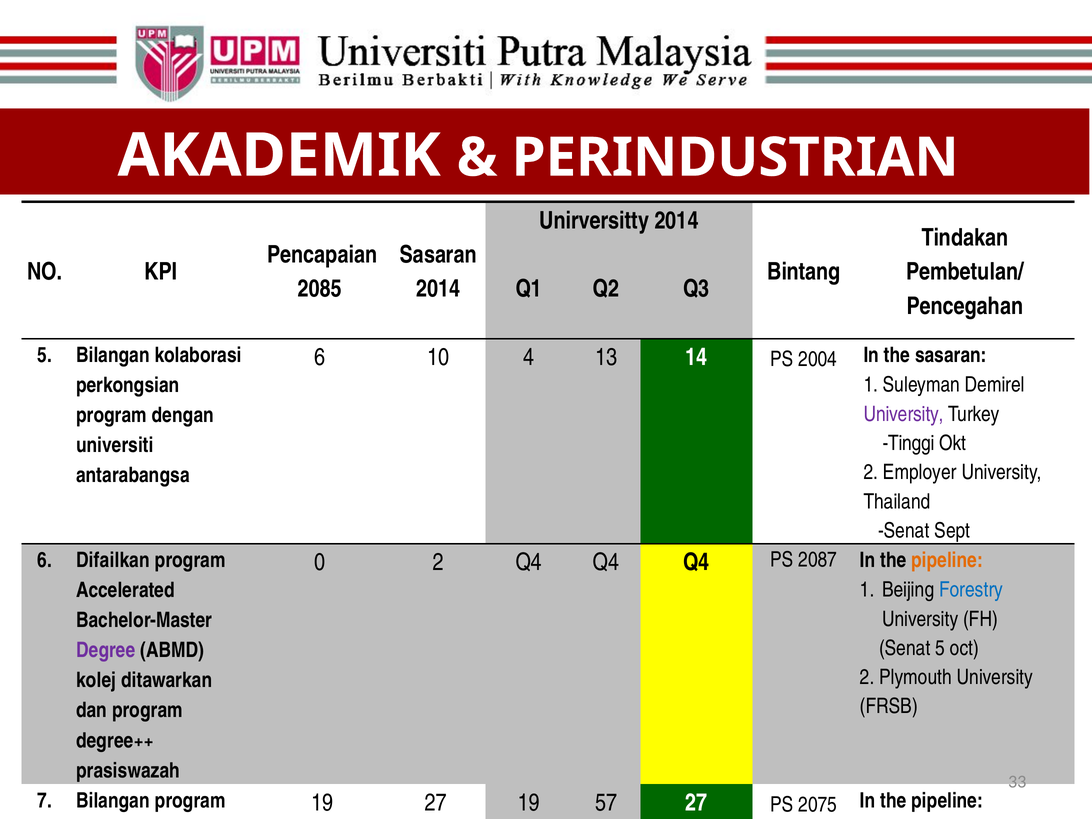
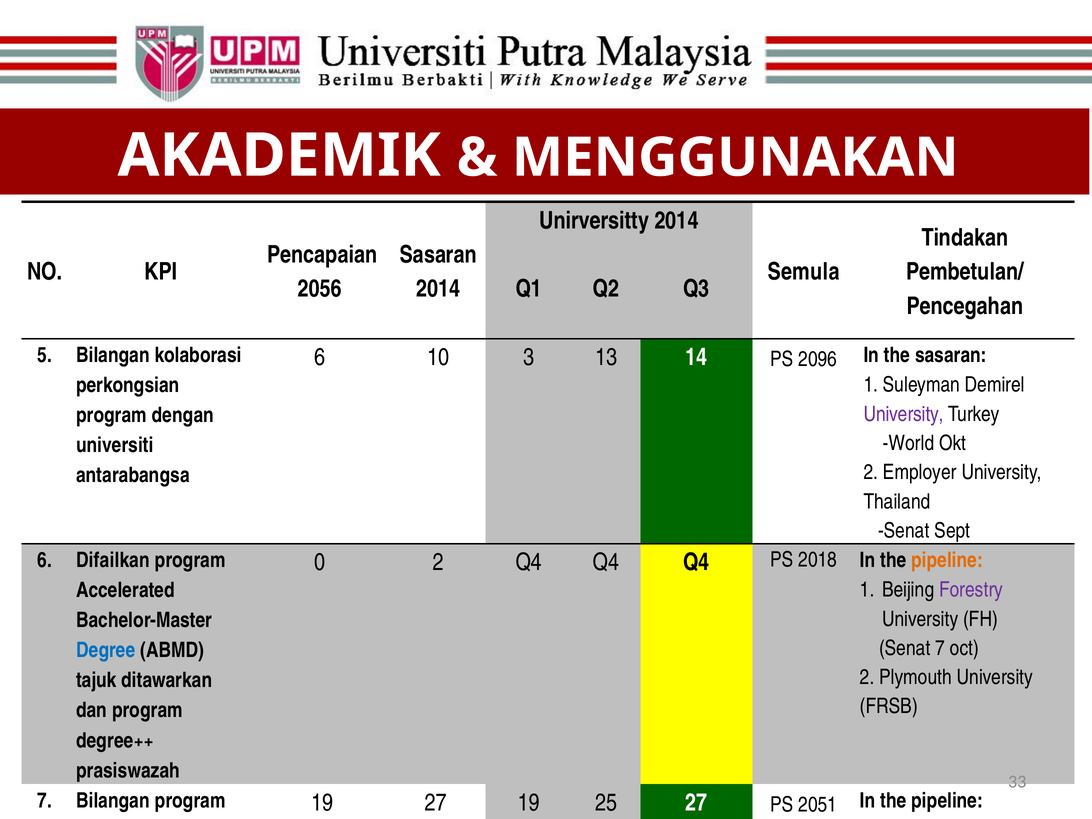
PERINDUSTRIAN: PERINDUSTRIAN -> MENGGUNAKAN
Bintang: Bintang -> Semula
2085: 2085 -> 2056
4: 4 -> 3
2004: 2004 -> 2096
Tinggi: Tinggi -> World
2087: 2087 -> 2018
Forestry colour: blue -> purple
Senat 5: 5 -> 7
Degree colour: purple -> blue
kolej: kolej -> tajuk
57: 57 -> 25
2075: 2075 -> 2051
